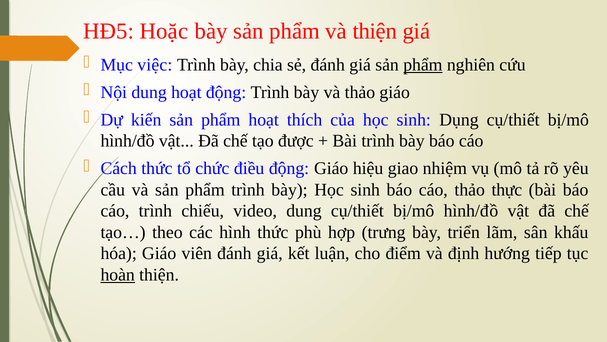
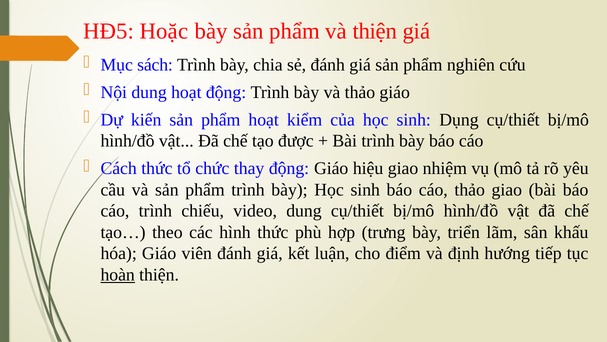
việc: việc -> sách
phẩm at (423, 65) underline: present -> none
thích: thích -> kiểm
điều: điều -> thay
thảo thực: thực -> giao
